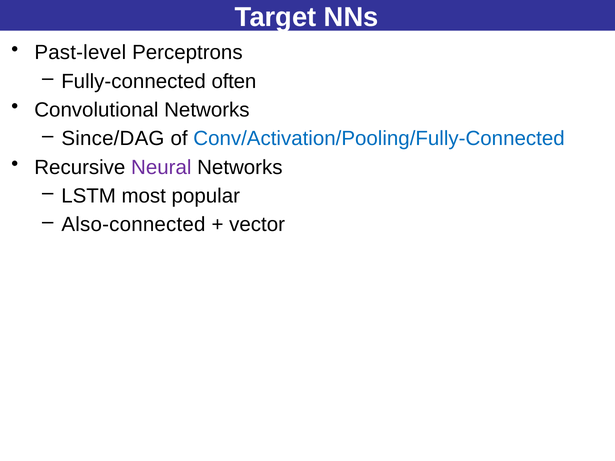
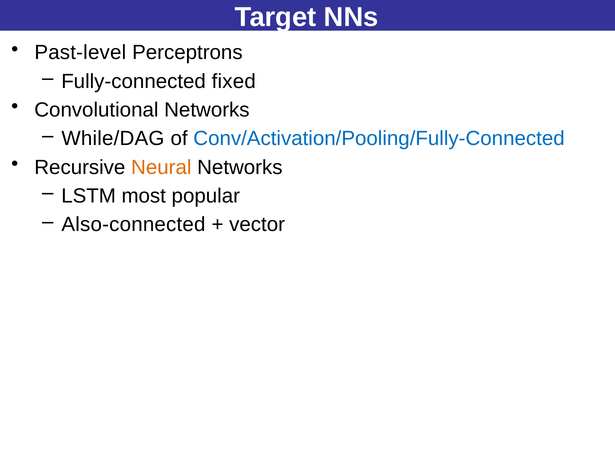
often: often -> fixed
Since/DAG: Since/DAG -> While/DAG
Neural colour: purple -> orange
